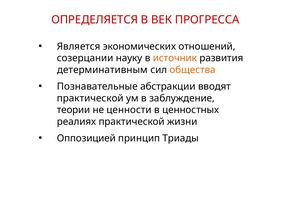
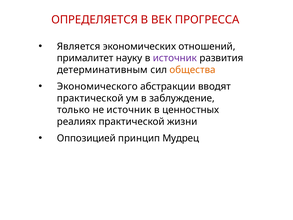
созерцании: созерцании -> прималитет
источник at (175, 58) colour: orange -> purple
Познавательные: Познавательные -> Экономического
теории: теории -> только
не ценности: ценности -> источник
Триады: Триады -> Мудрец
